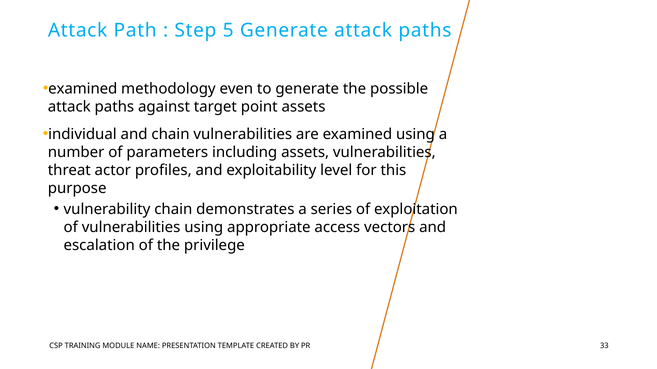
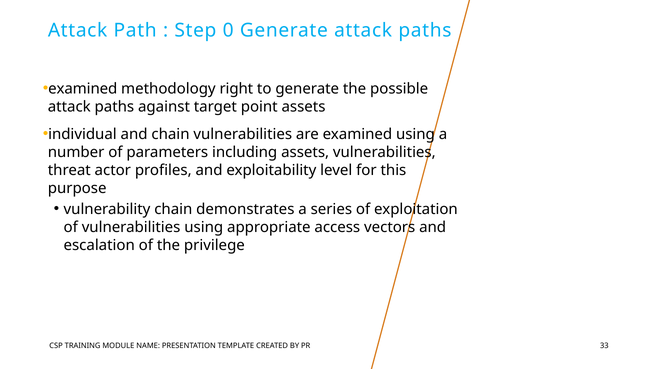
5: 5 -> 0
even: even -> right
